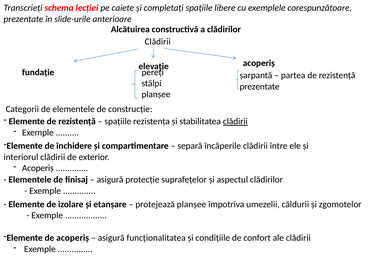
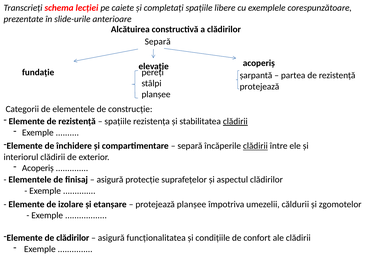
Clădirii at (158, 42): Clădirii -> Separă
prezentate at (260, 86): prezentate -> protejează
clădirii at (255, 146) underline: none -> present
de acoperiș: acoperiș -> clădirilor
